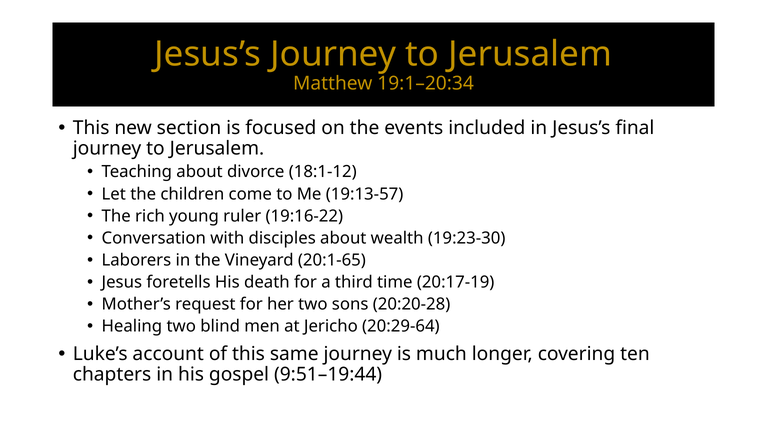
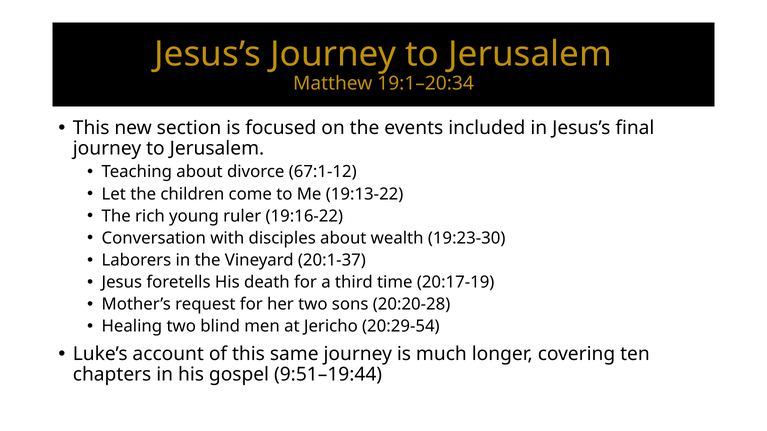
18:1-12: 18:1-12 -> 67:1-12
19:13-57: 19:13-57 -> 19:13-22
20:1-65: 20:1-65 -> 20:1-37
20:29-64: 20:29-64 -> 20:29-54
